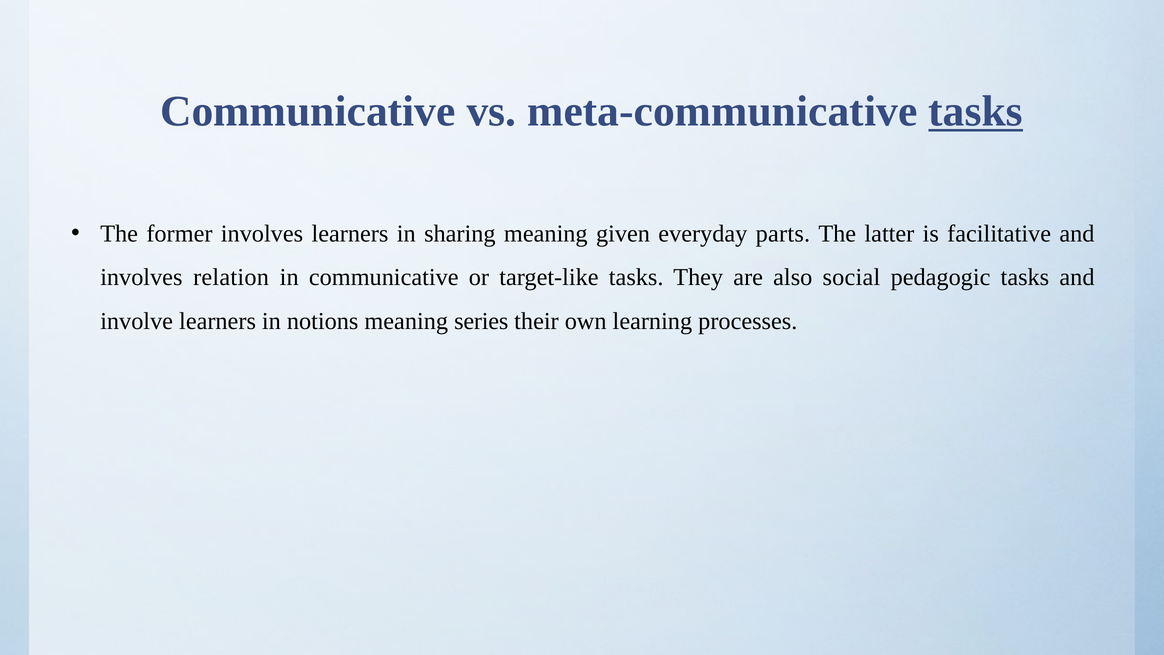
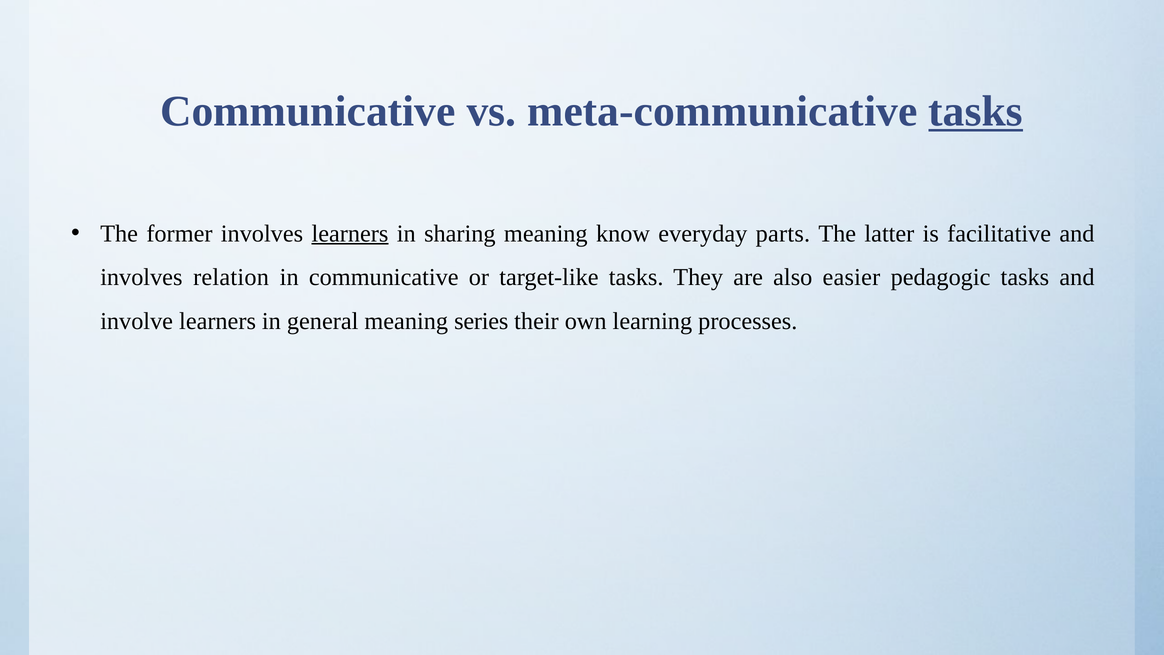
learners at (350, 234) underline: none -> present
given: given -> know
social: social -> easier
notions: notions -> general
